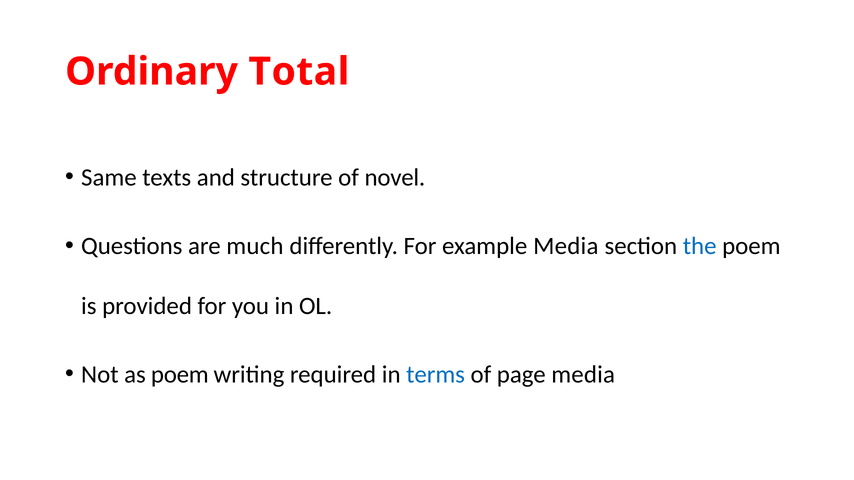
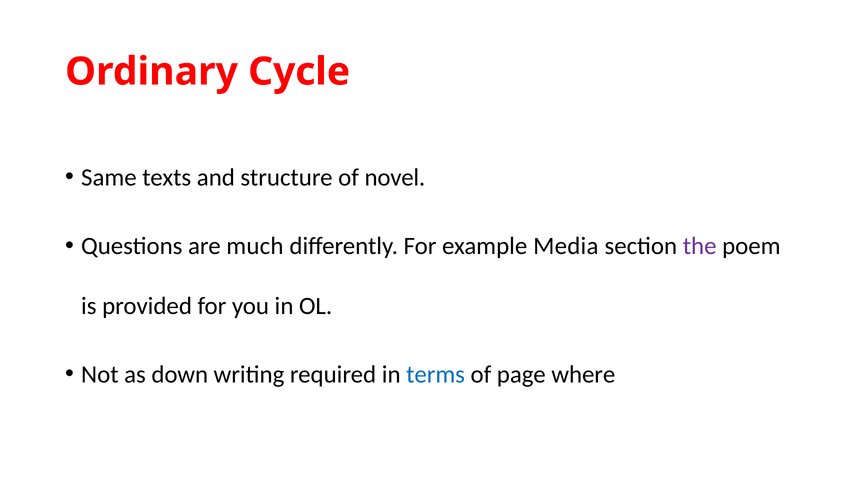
Total: Total -> Cycle
the colour: blue -> purple
as poem: poem -> down
page media: media -> where
